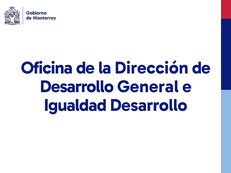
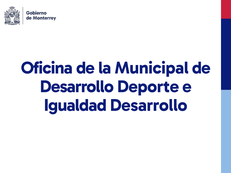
Dirección: Dirección -> Municipal
General: General -> Deporte
